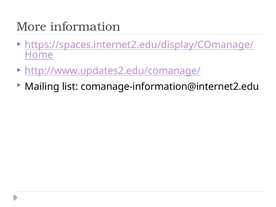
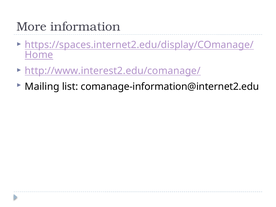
http://www.updates2.edu/comanage/: http://www.updates2.edu/comanage/ -> http://www.interest2.edu/comanage/
